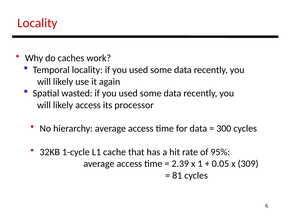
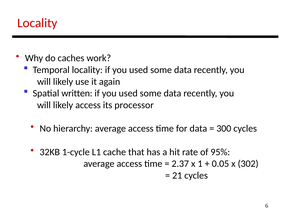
wasted: wasted -> written
2.39: 2.39 -> 2.37
309: 309 -> 302
81: 81 -> 21
